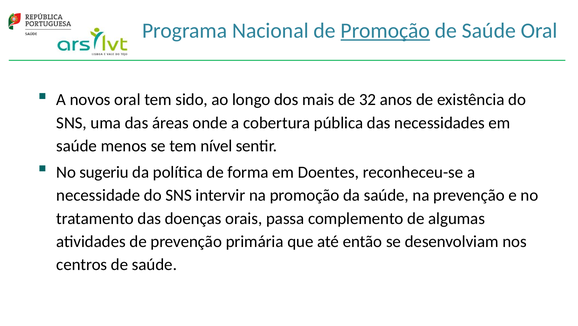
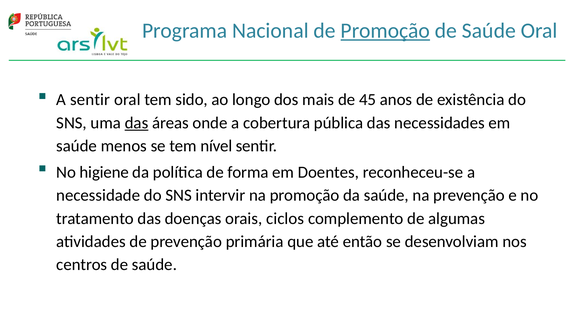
A novos: novos -> sentir
32: 32 -> 45
das at (137, 123) underline: none -> present
sugeriu: sugeriu -> higiene
passa: passa -> ciclos
